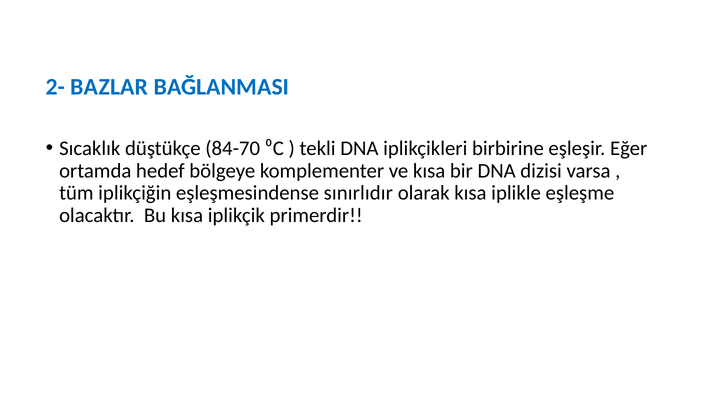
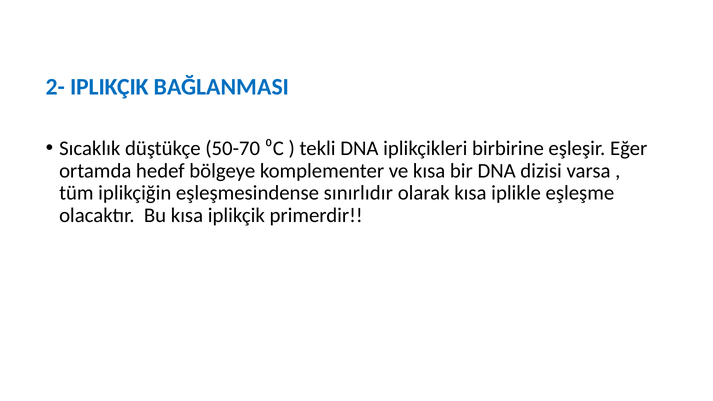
2- BAZLAR: BAZLAR -> IPLIKÇIK
84-70: 84-70 -> 50-70
